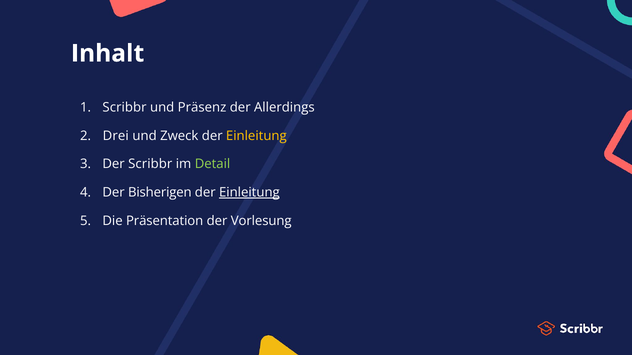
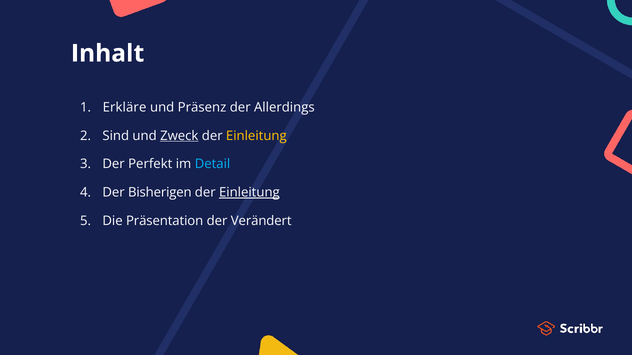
Scribbr at (125, 107): Scribbr -> Erkläre
Drei: Drei -> Sind
Zweck underline: none -> present
Der Scribbr: Scribbr -> Perfekt
Detail colour: light green -> light blue
Vorlesung: Vorlesung -> Verändert
